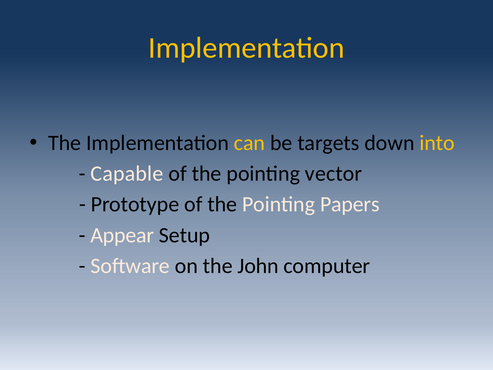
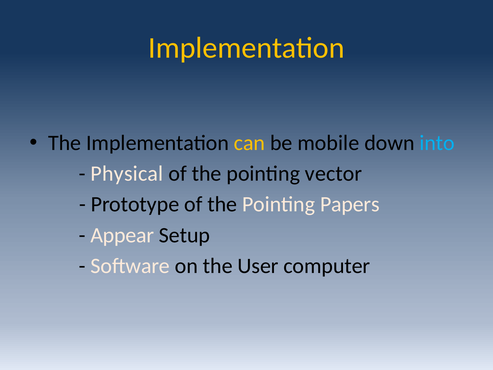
targets: targets -> mobile
into colour: yellow -> light blue
Capable: Capable -> Physical
John: John -> User
